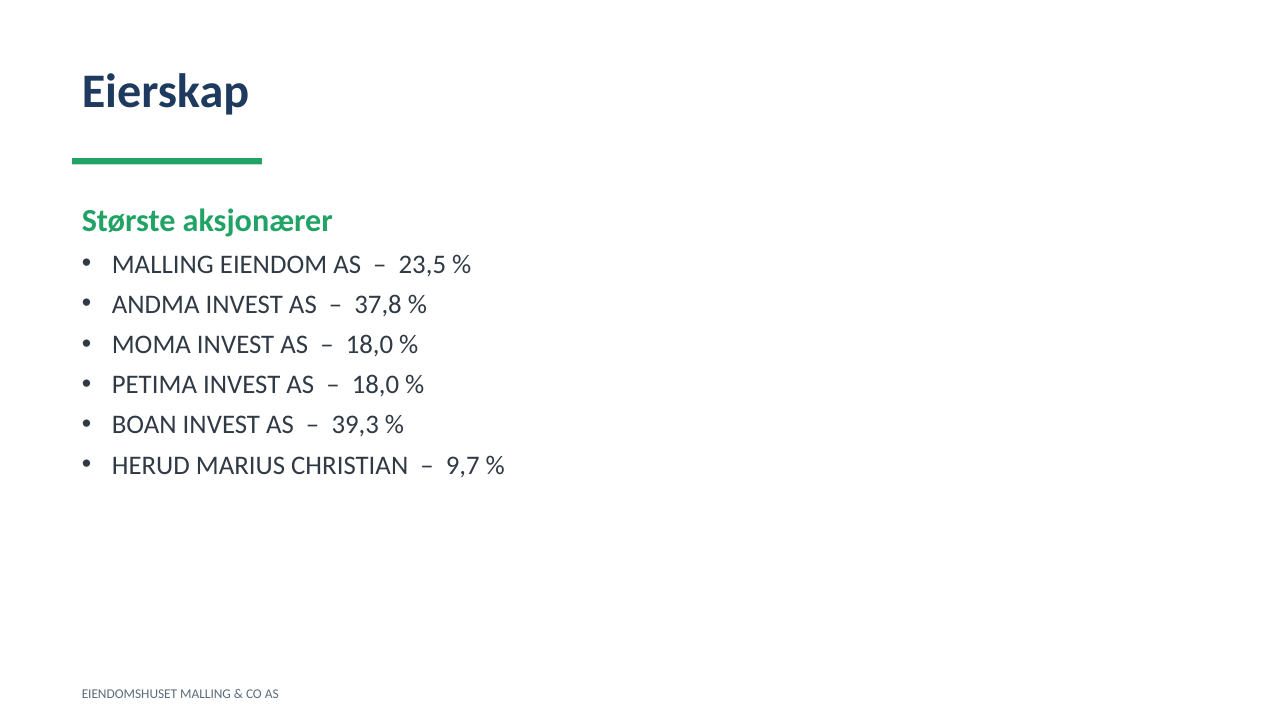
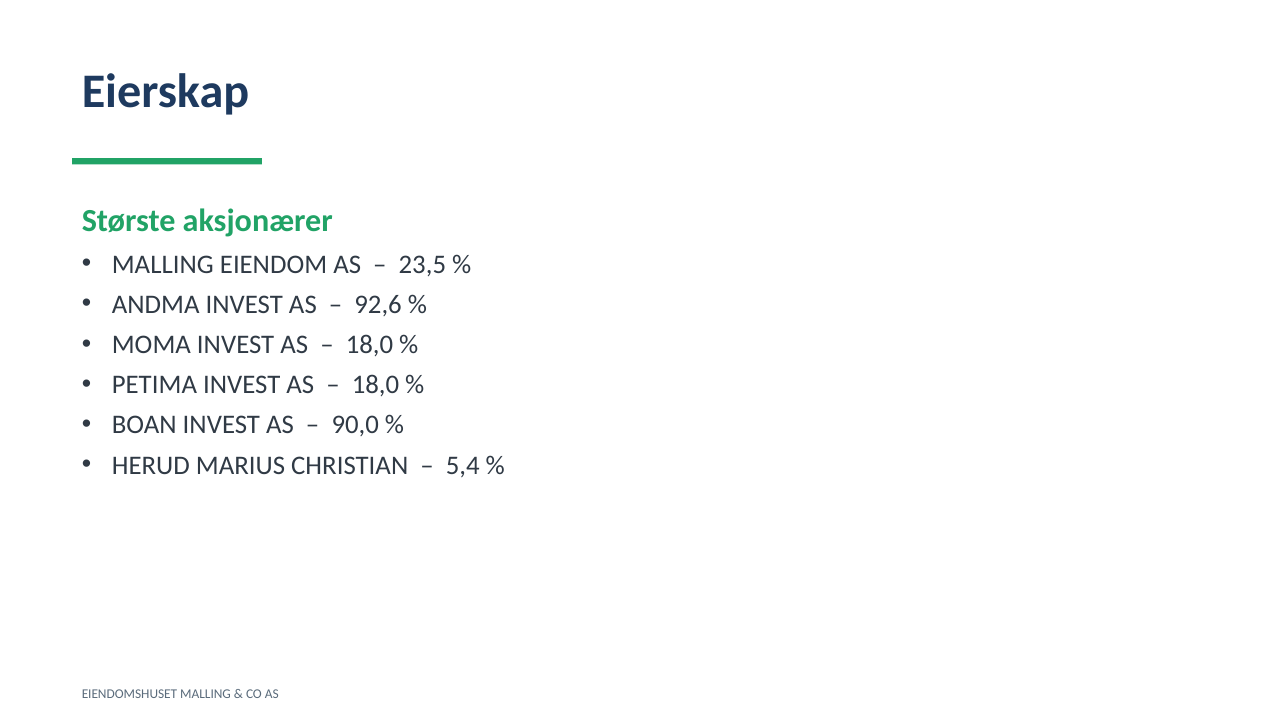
37,8: 37,8 -> 92,6
39,3: 39,3 -> 90,0
9,7: 9,7 -> 5,4
